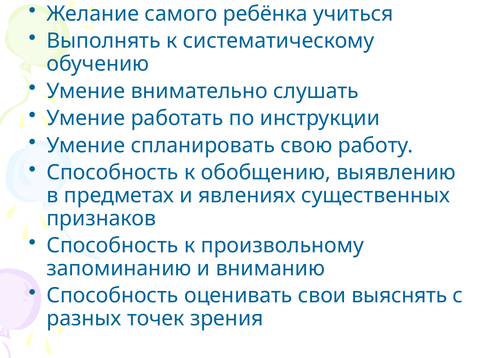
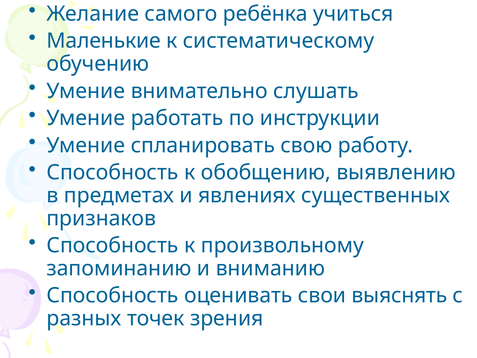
Выполнять: Выполнять -> Маленькие
